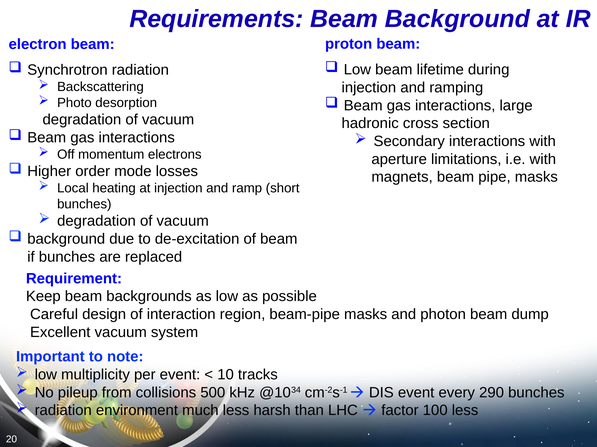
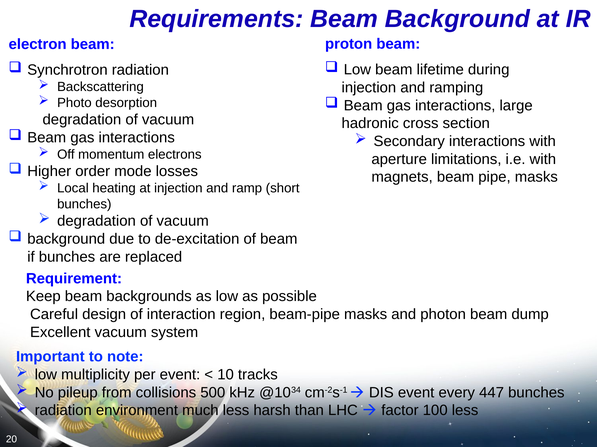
290: 290 -> 447
